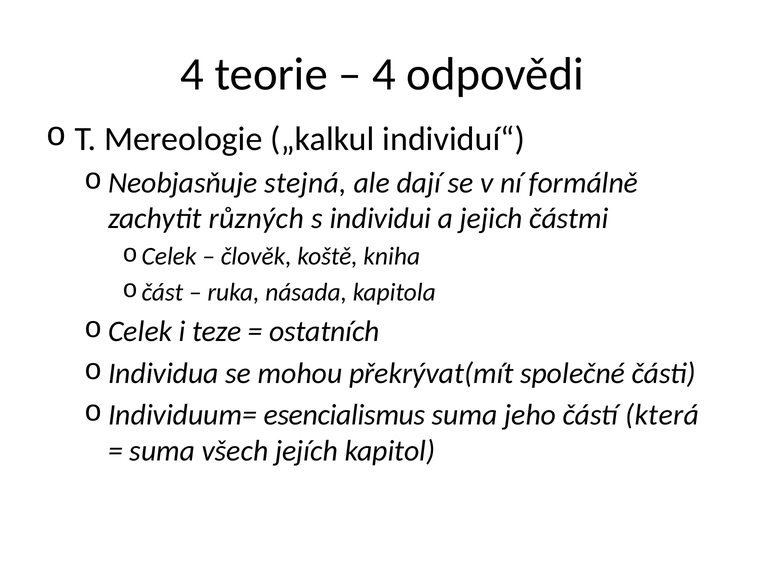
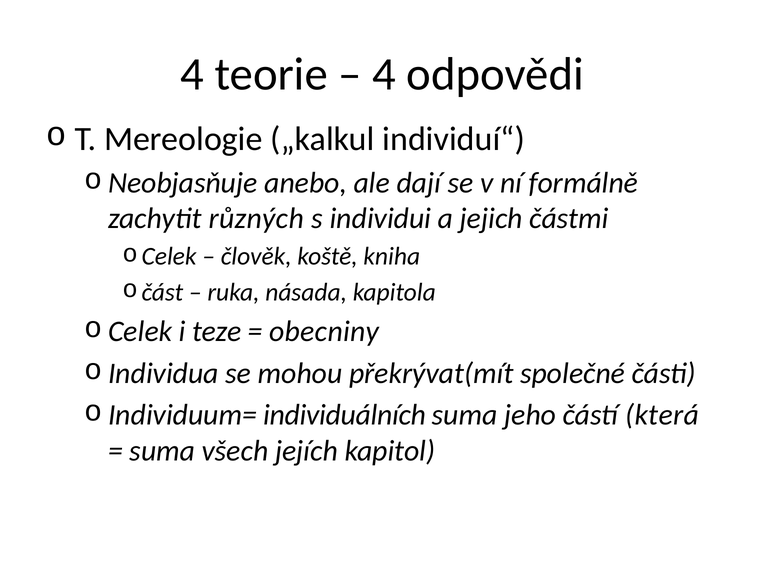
stejná: stejná -> anebo
ostatních: ostatních -> obecniny
esencialismus: esencialismus -> individuálních
